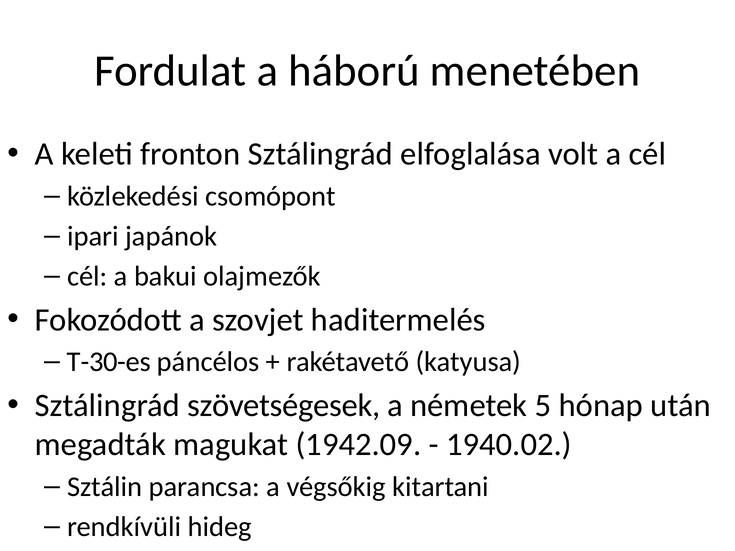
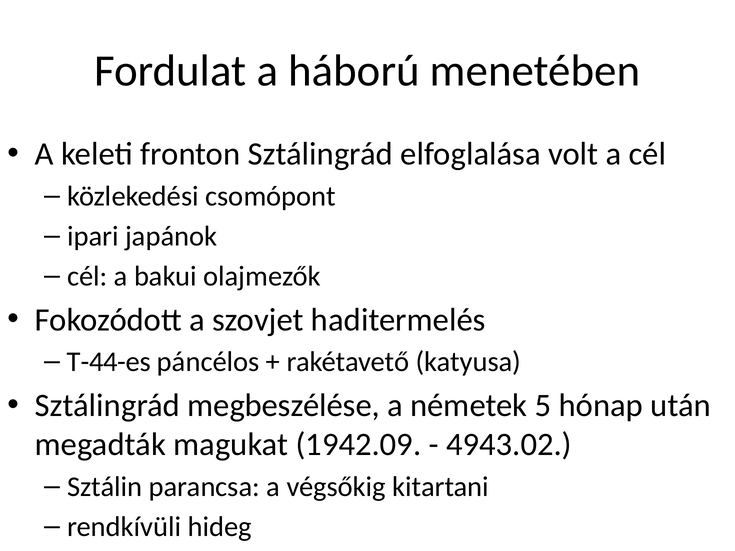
T-30-es: T-30-es -> T-44-es
szövetségesek: szövetségesek -> megbeszélése
1940.02: 1940.02 -> 4943.02
